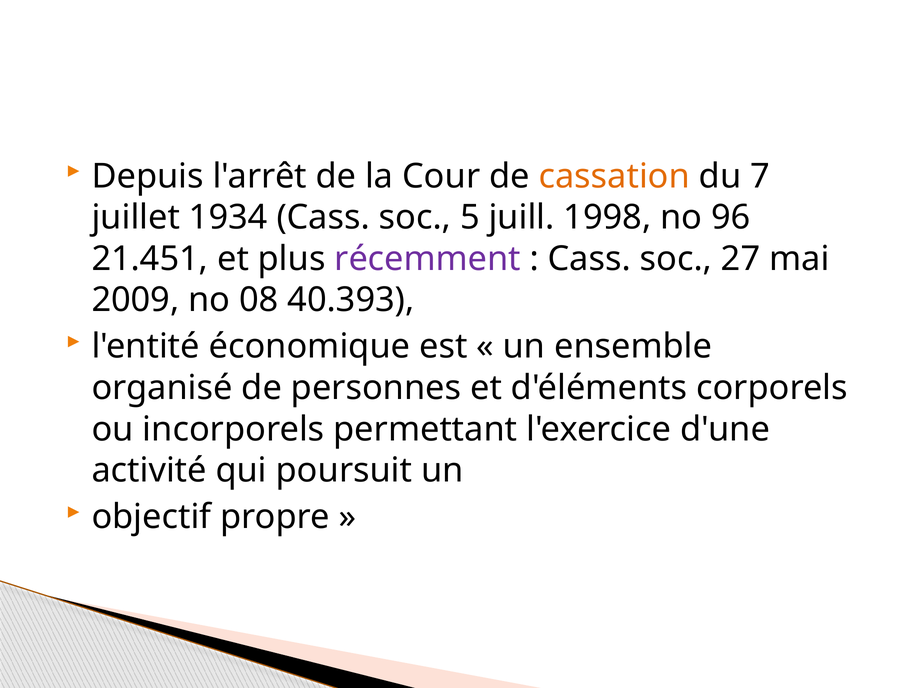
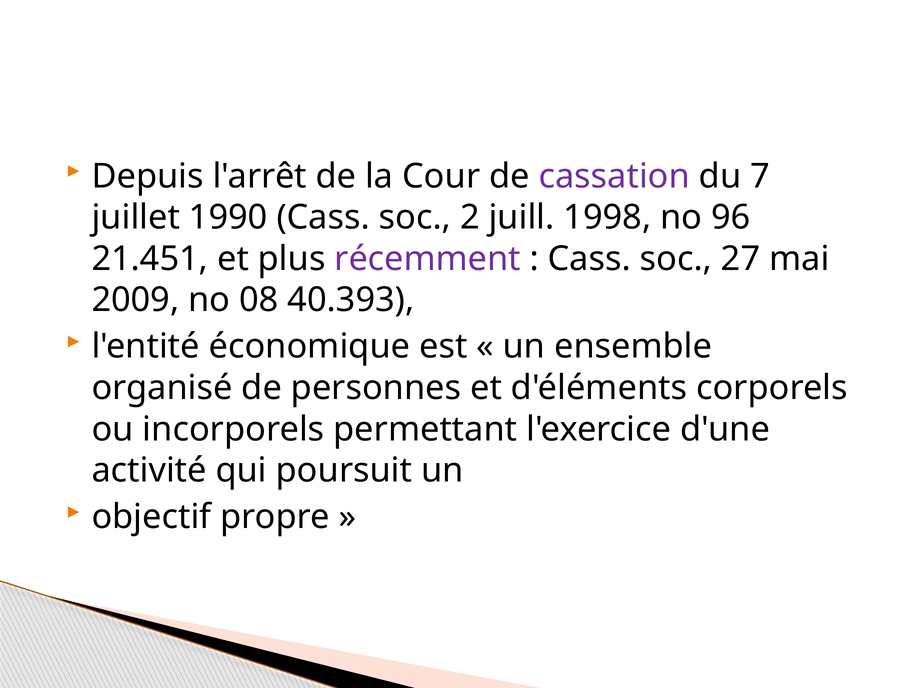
cassation colour: orange -> purple
1934: 1934 -> 1990
5: 5 -> 2
